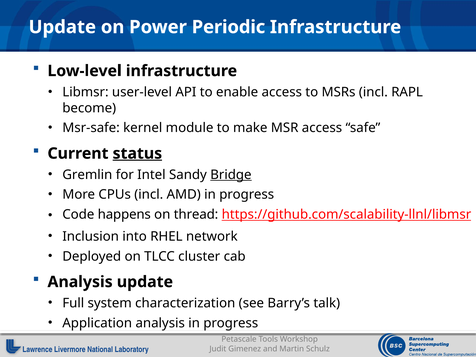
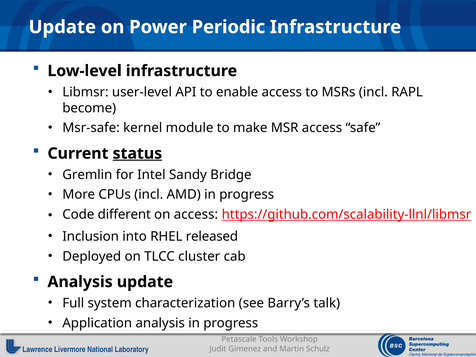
Bridge underline: present -> none
happens: happens -> different
on thread: thread -> access
network: network -> released
